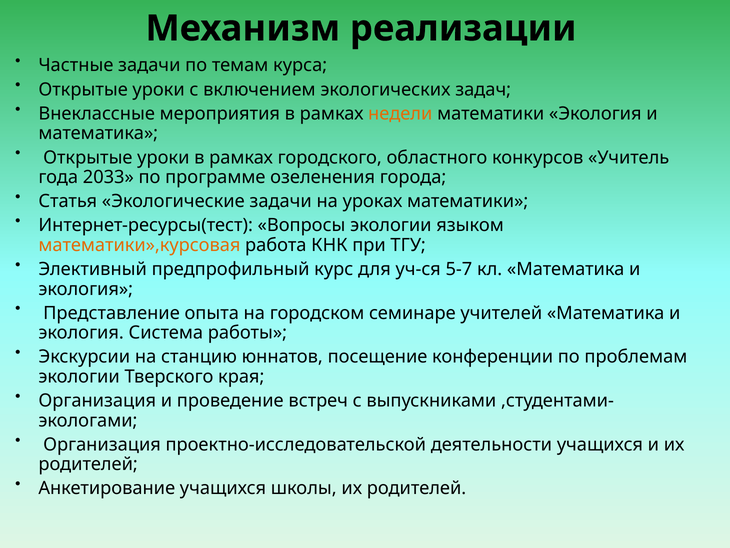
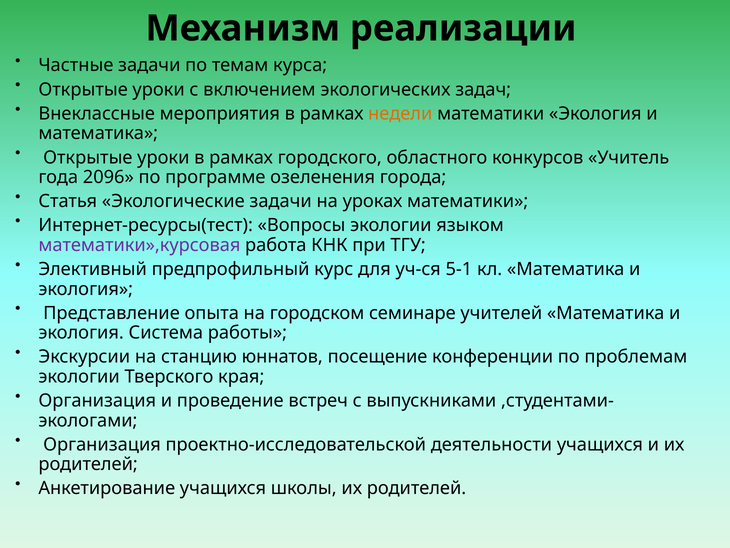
2033: 2033 -> 2096
математики»,курсовая colour: orange -> purple
5-7: 5-7 -> 5-1
